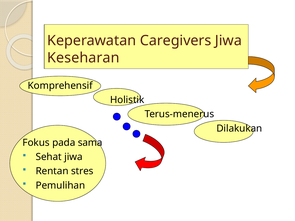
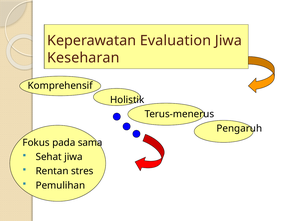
Caregivers: Caregivers -> Evaluation
Dilakukan: Dilakukan -> Pengaruh
